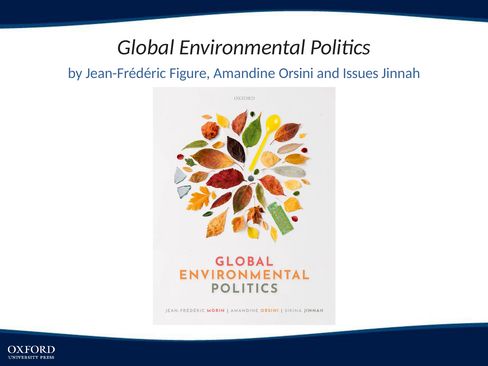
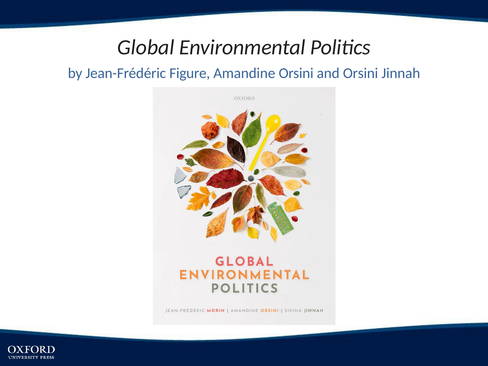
and Issues: Issues -> Orsini
